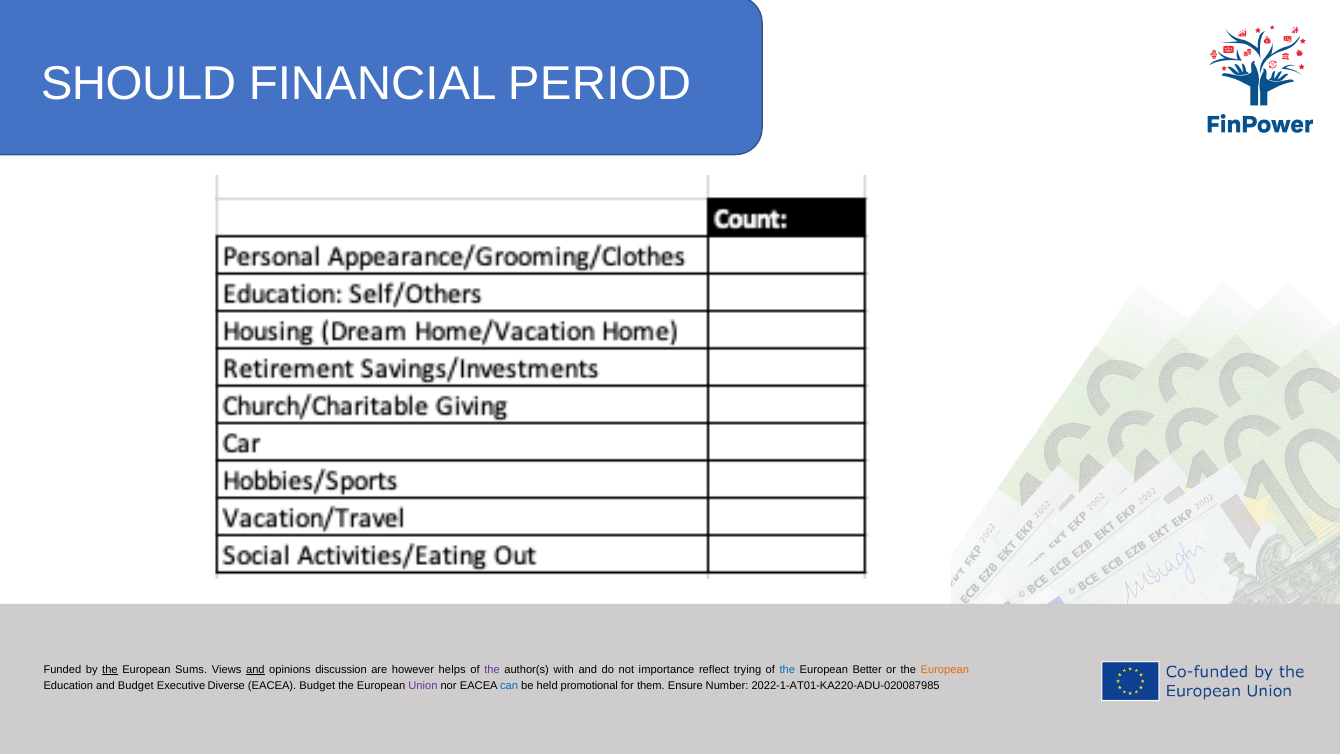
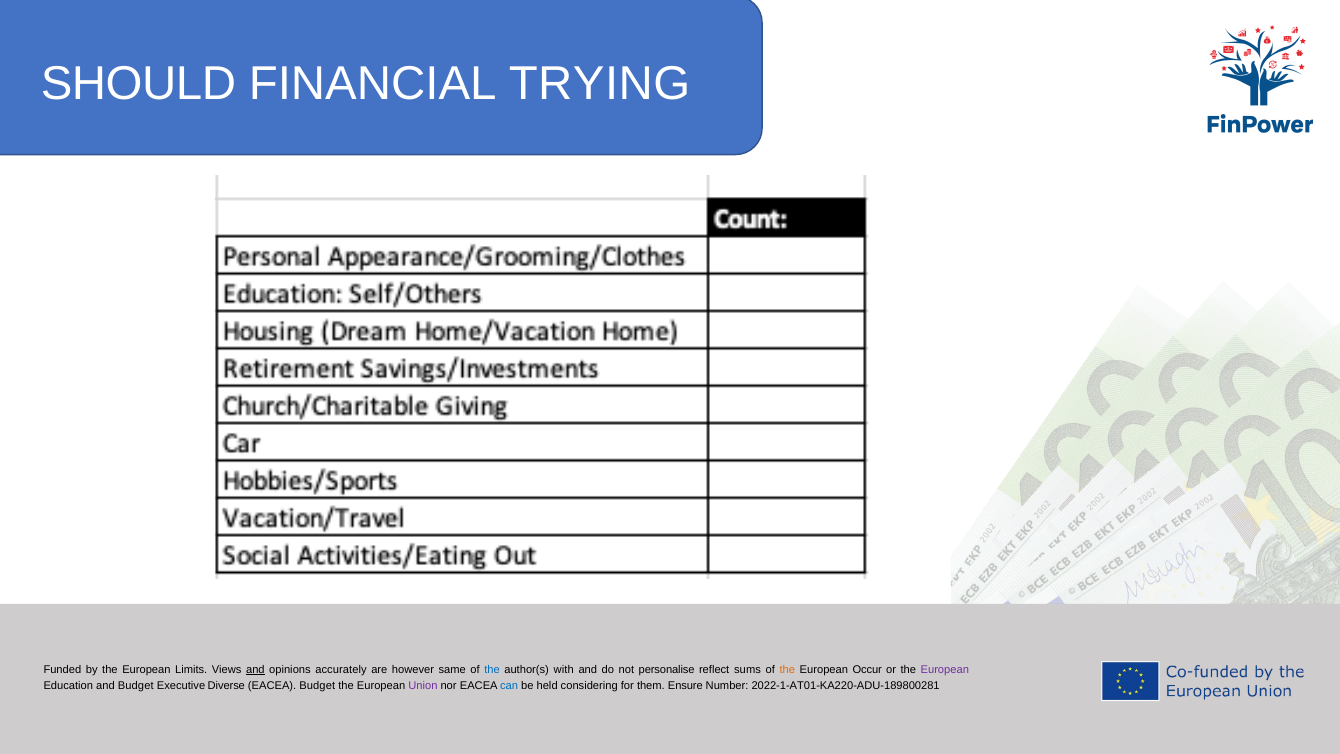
PERIOD: PERIOD -> TRYING
the at (110, 669) underline: present -> none
Sums: Sums -> Limits
discussion: discussion -> accurately
helps: helps -> same
the at (492, 669) colour: purple -> blue
importance: importance -> personalise
trying: trying -> sums
the at (787, 669) colour: blue -> orange
Better: Better -> Occur
European at (945, 669) colour: orange -> purple
promotional: promotional -> considering
2022-1-AT01-KA220-ADU-020087985: 2022-1-AT01-KA220-ADU-020087985 -> 2022-1-AT01-KA220-ADU-189800281
